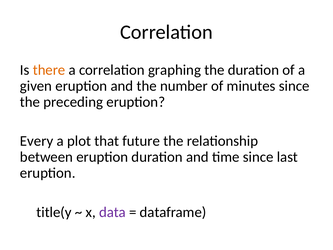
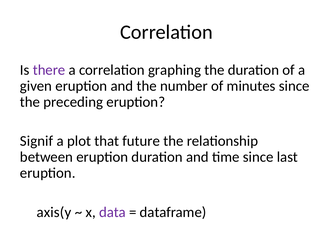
there colour: orange -> purple
Every: Every -> Signif
title(y: title(y -> axis(y
